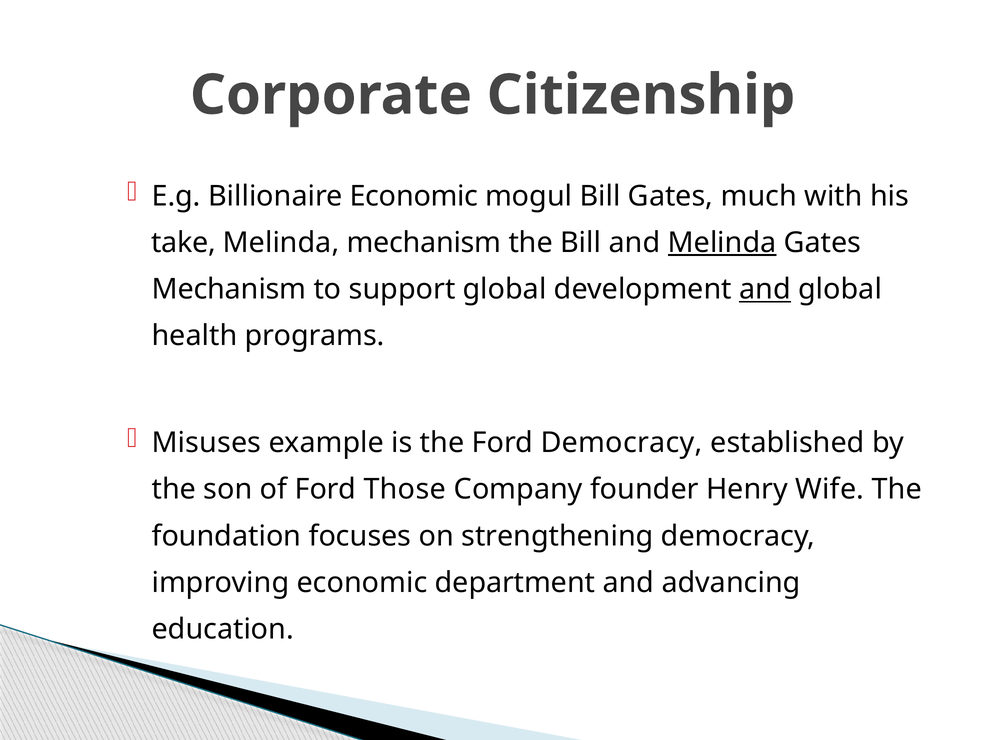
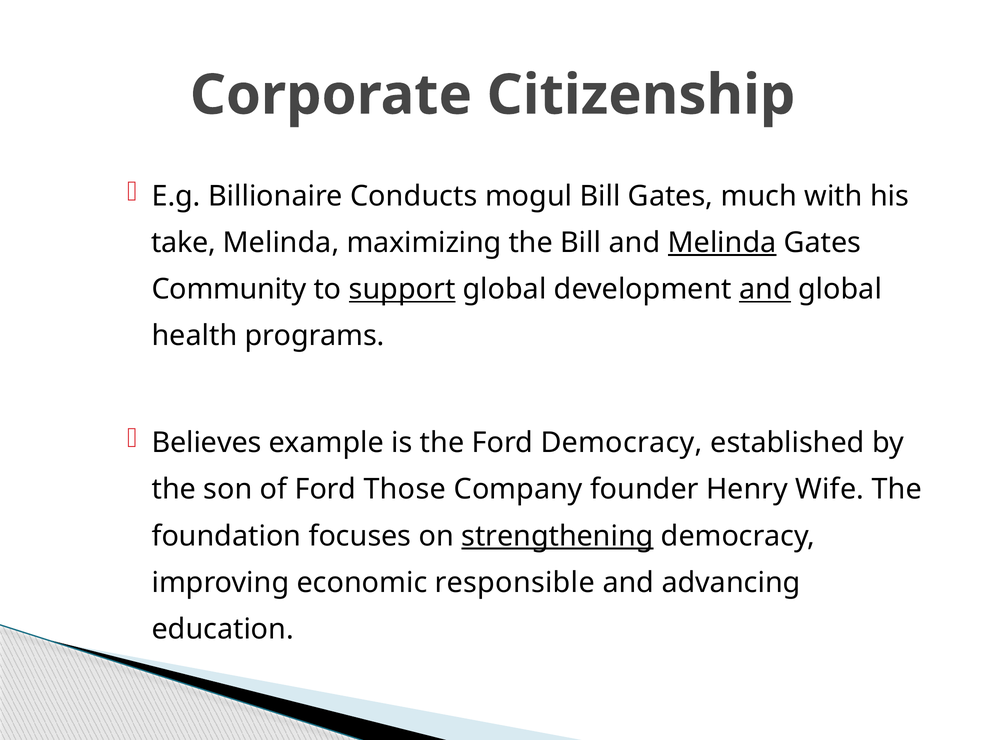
Billionaire Economic: Economic -> Conducts
Melinda mechanism: mechanism -> maximizing
Mechanism at (229, 289): Mechanism -> Community
support underline: none -> present
Misuses: Misuses -> Believes
strengthening underline: none -> present
department: department -> responsible
